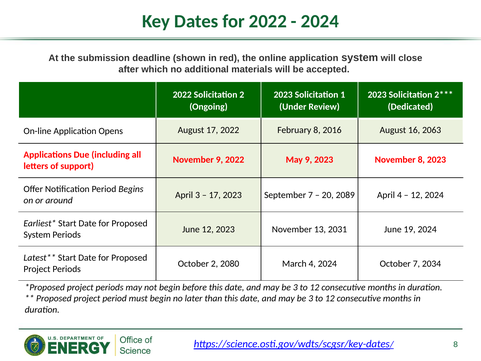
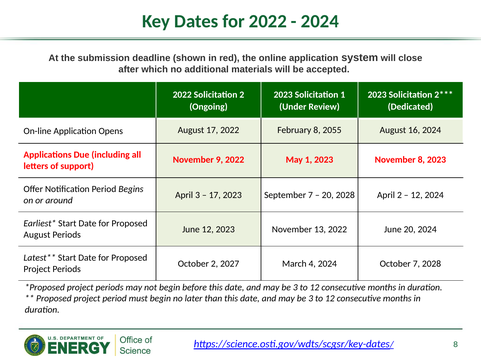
2016: 2016 -> 2055
16 2063: 2063 -> 2024
May 9: 9 -> 1
20 2089: 2089 -> 2028
April 4: 4 -> 2
13 2031: 2031 -> 2022
June 19: 19 -> 20
System at (37, 235): System -> August
2080: 2080 -> 2027
7 2034: 2034 -> 2028
